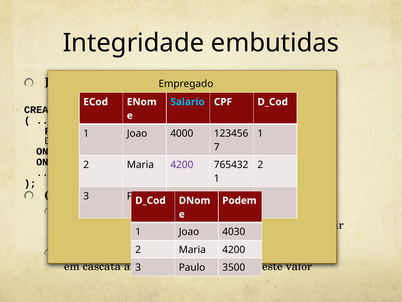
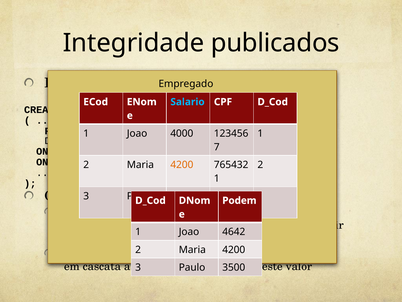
embutidas: embutidas -> publicados
4200 at (182, 165) colour: purple -> orange
4030: 4030 -> 4642
